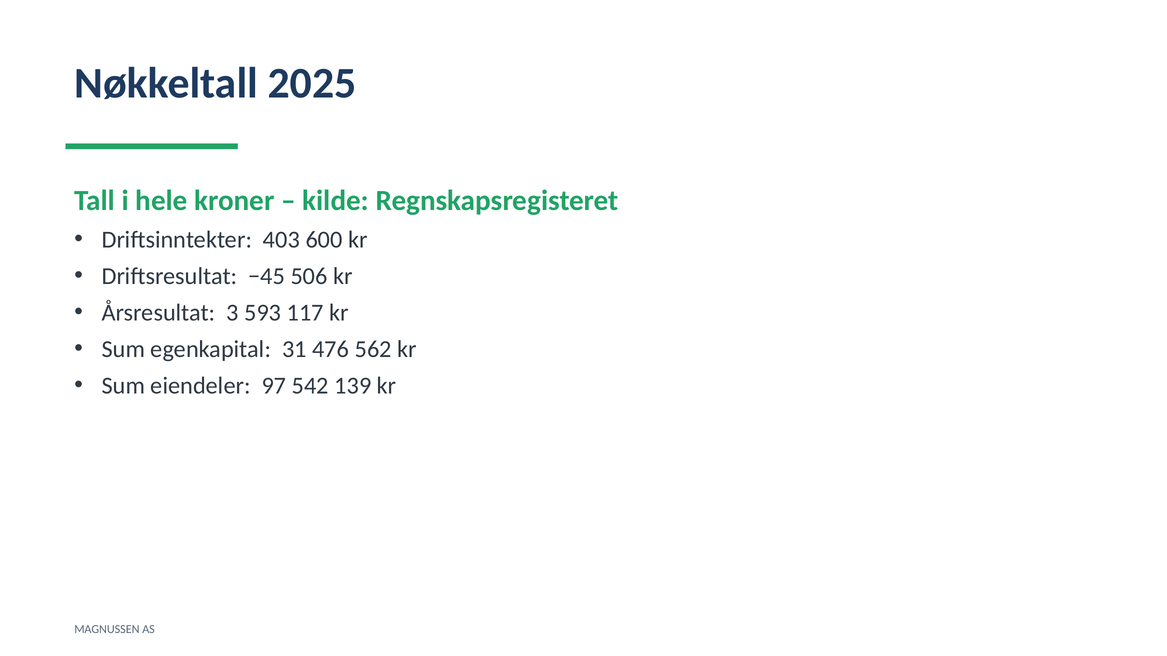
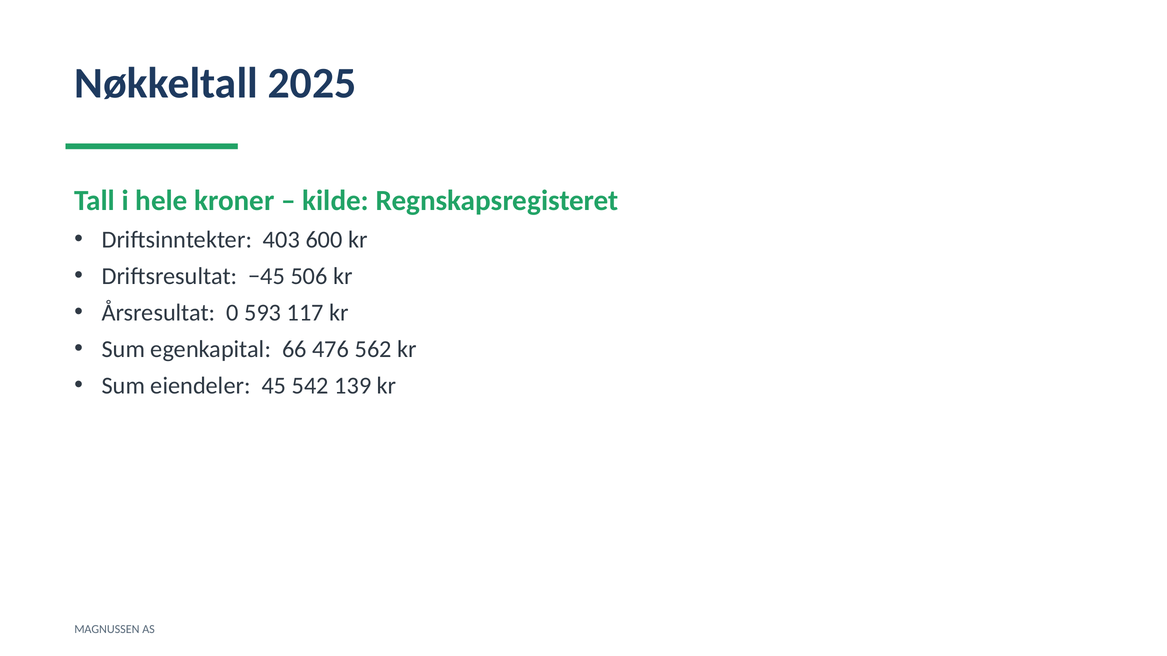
3: 3 -> 0
31: 31 -> 66
97: 97 -> 45
